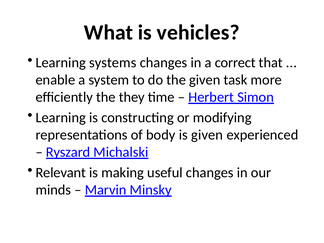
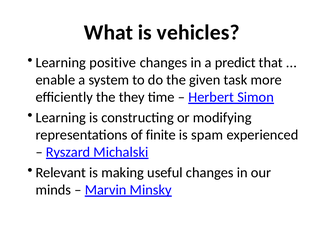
systems: systems -> positive
correct: correct -> predict
body: body -> finite
is given: given -> spam
